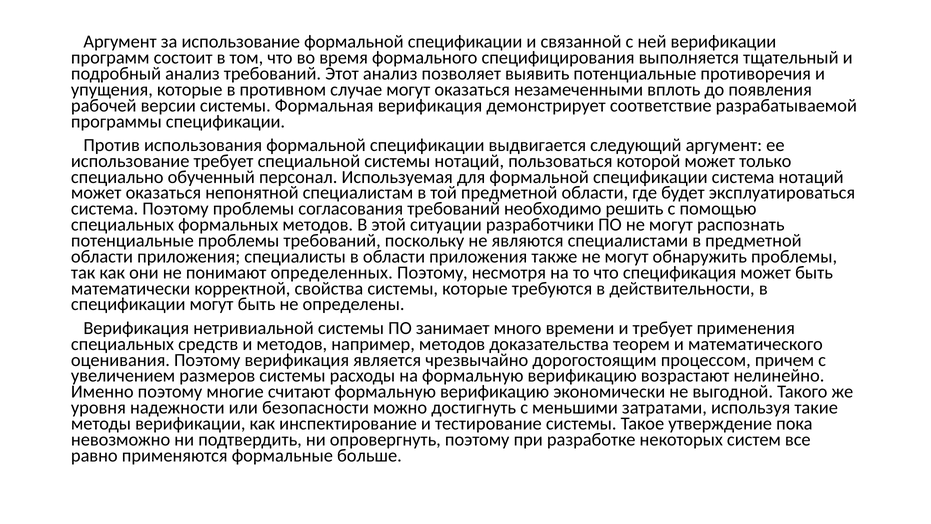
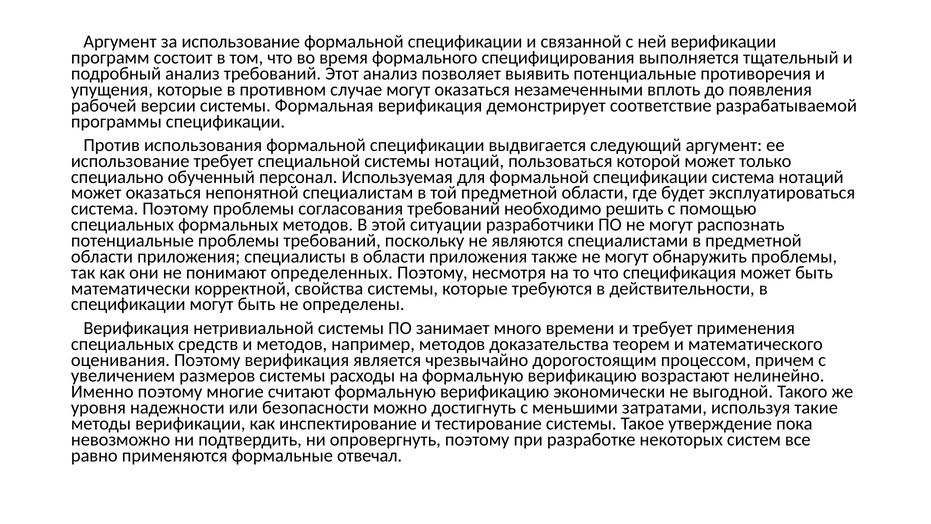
больше: больше -> отвечал
